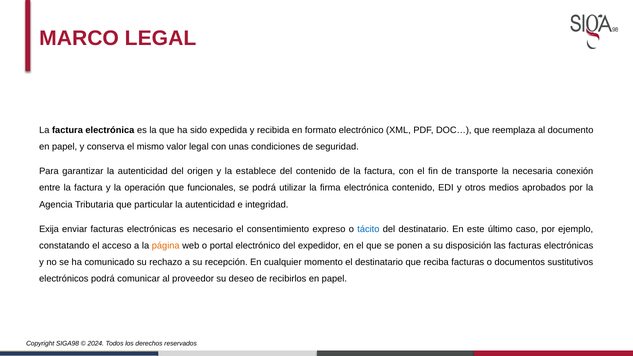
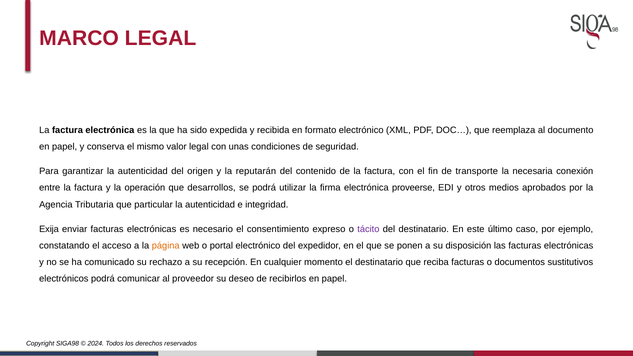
establece: establece -> reputarán
funcionales: funcionales -> desarrollos
electrónica contenido: contenido -> proveerse
tácito colour: blue -> purple
